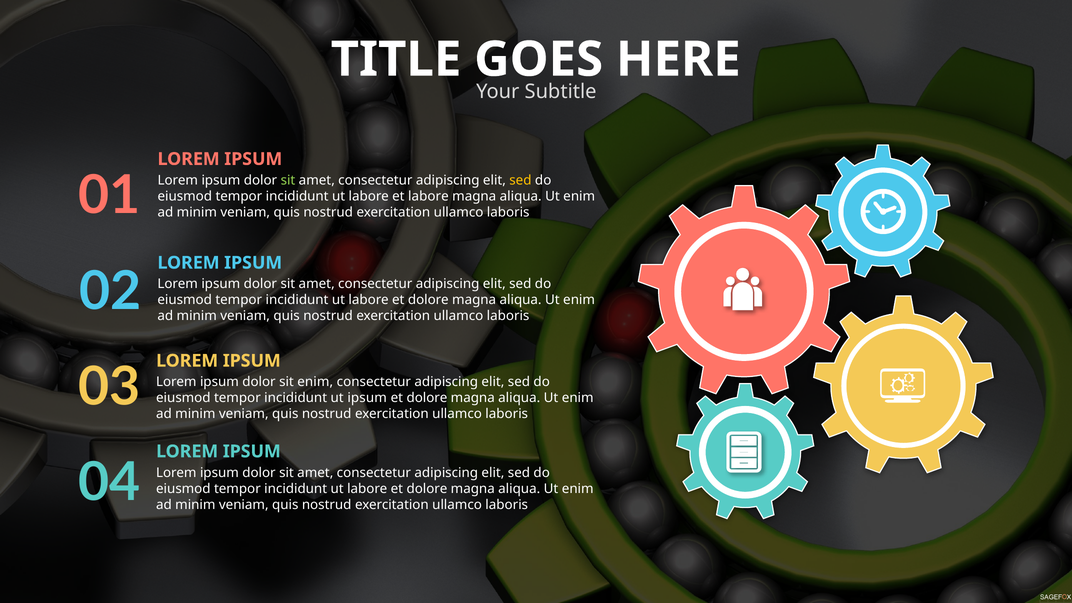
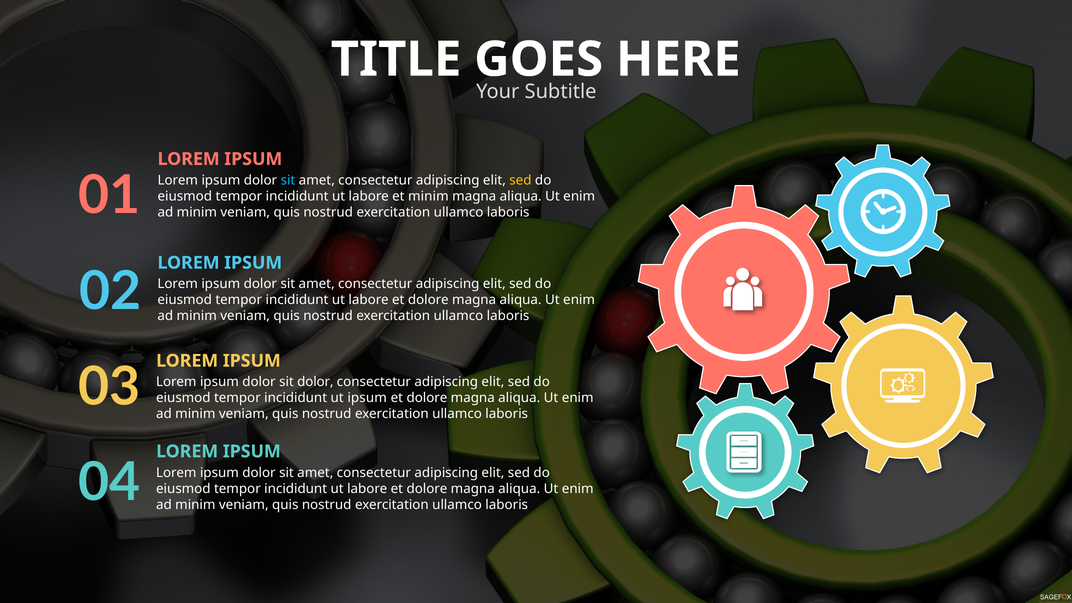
sit at (288, 180) colour: light green -> light blue
et labore: labore -> minim
sit enim: enim -> dolor
